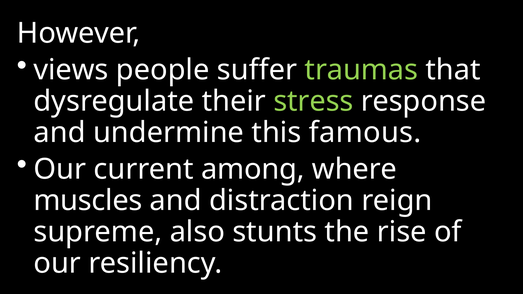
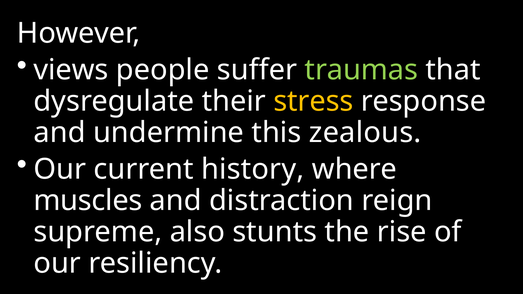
stress colour: light green -> yellow
famous: famous -> zealous
among: among -> history
